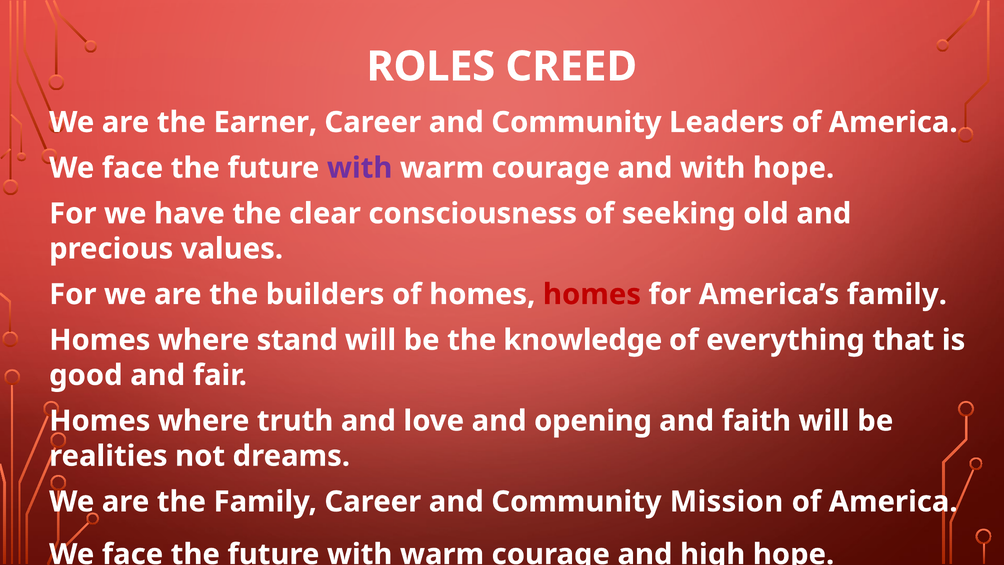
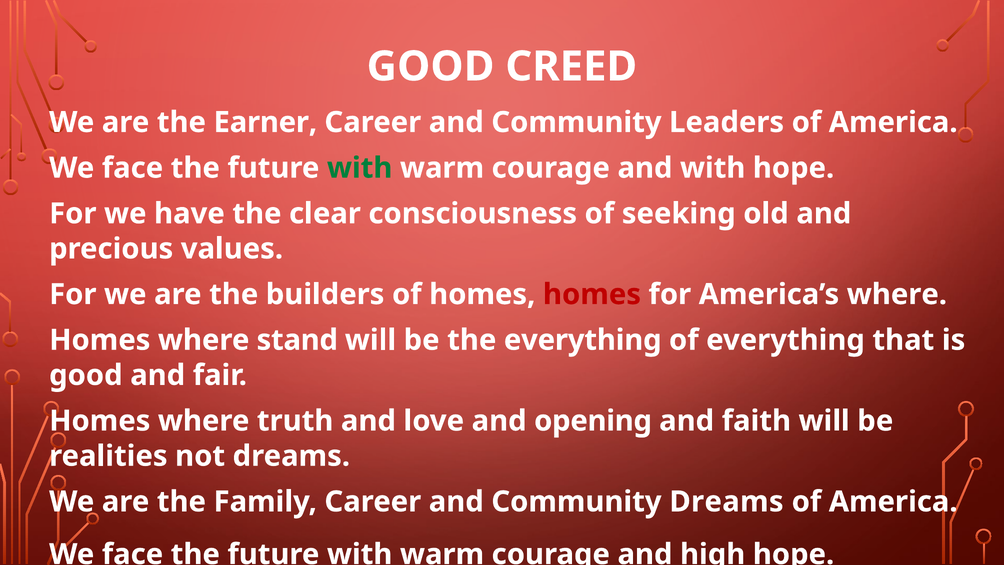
ROLES at (431, 67): ROLES -> GOOD
with at (360, 168) colour: purple -> green
America’s family: family -> where
the knowledge: knowledge -> everything
Community Mission: Mission -> Dreams
